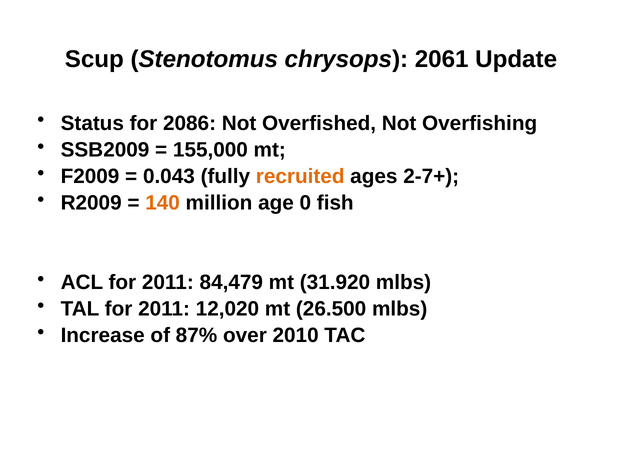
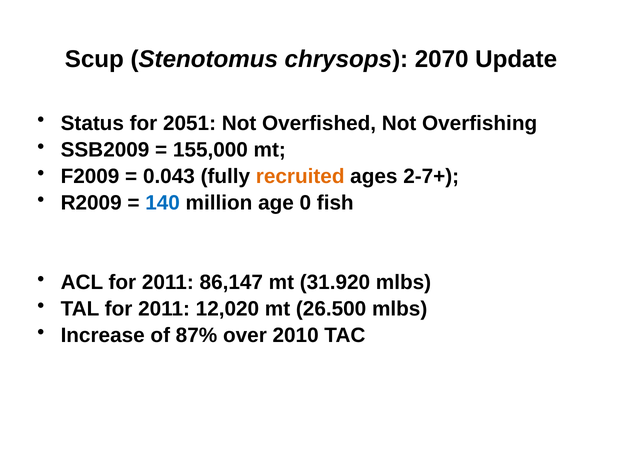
2061: 2061 -> 2070
2086: 2086 -> 2051
140 colour: orange -> blue
84,479: 84,479 -> 86,147
